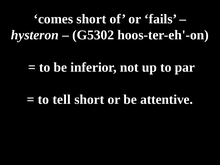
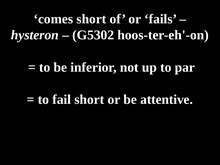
tell: tell -> fail
